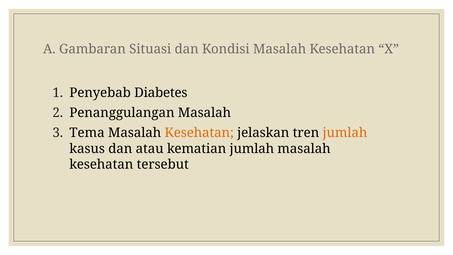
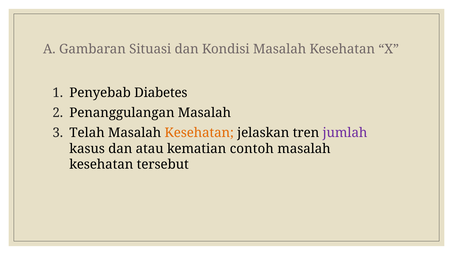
Tema: Tema -> Telah
jumlah at (345, 133) colour: orange -> purple
kematian jumlah: jumlah -> contoh
